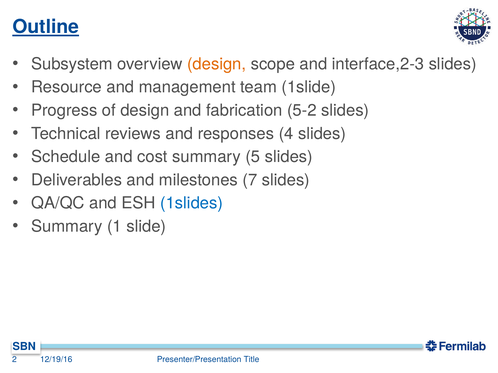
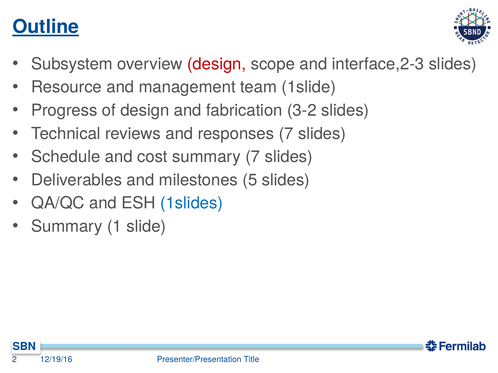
design at (217, 64) colour: orange -> red
5-2: 5-2 -> 3-2
responses 4: 4 -> 7
summary 5: 5 -> 7
7: 7 -> 5
